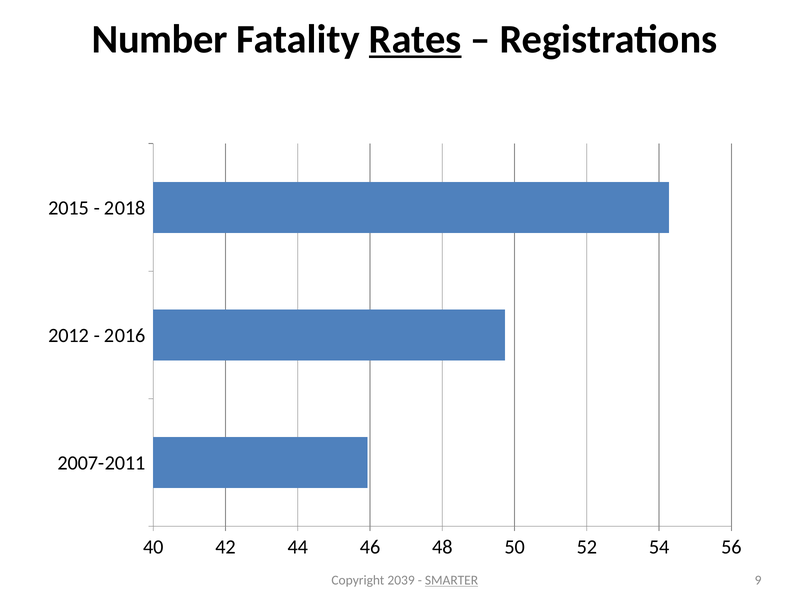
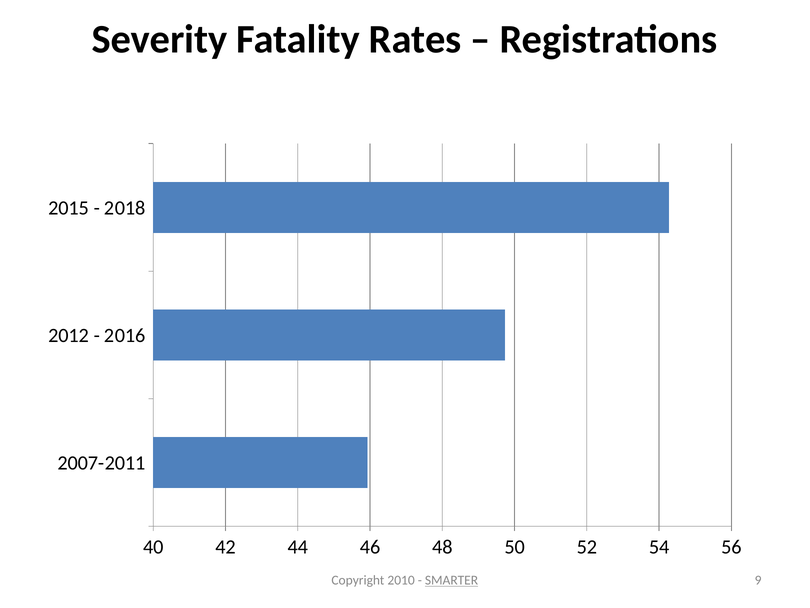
Number: Number -> Severity
Rates underline: present -> none
2039: 2039 -> 2010
